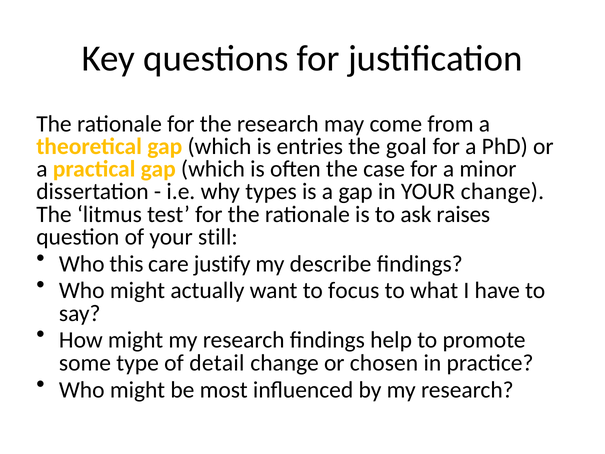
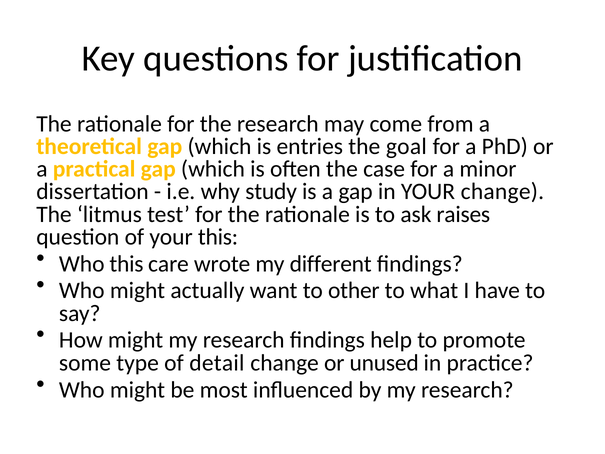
types: types -> study
your still: still -> this
justify: justify -> wrote
describe: describe -> different
focus: focus -> other
chosen: chosen -> unused
